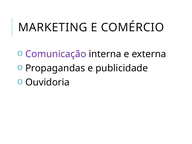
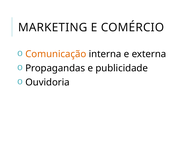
Comunicação colour: purple -> orange
